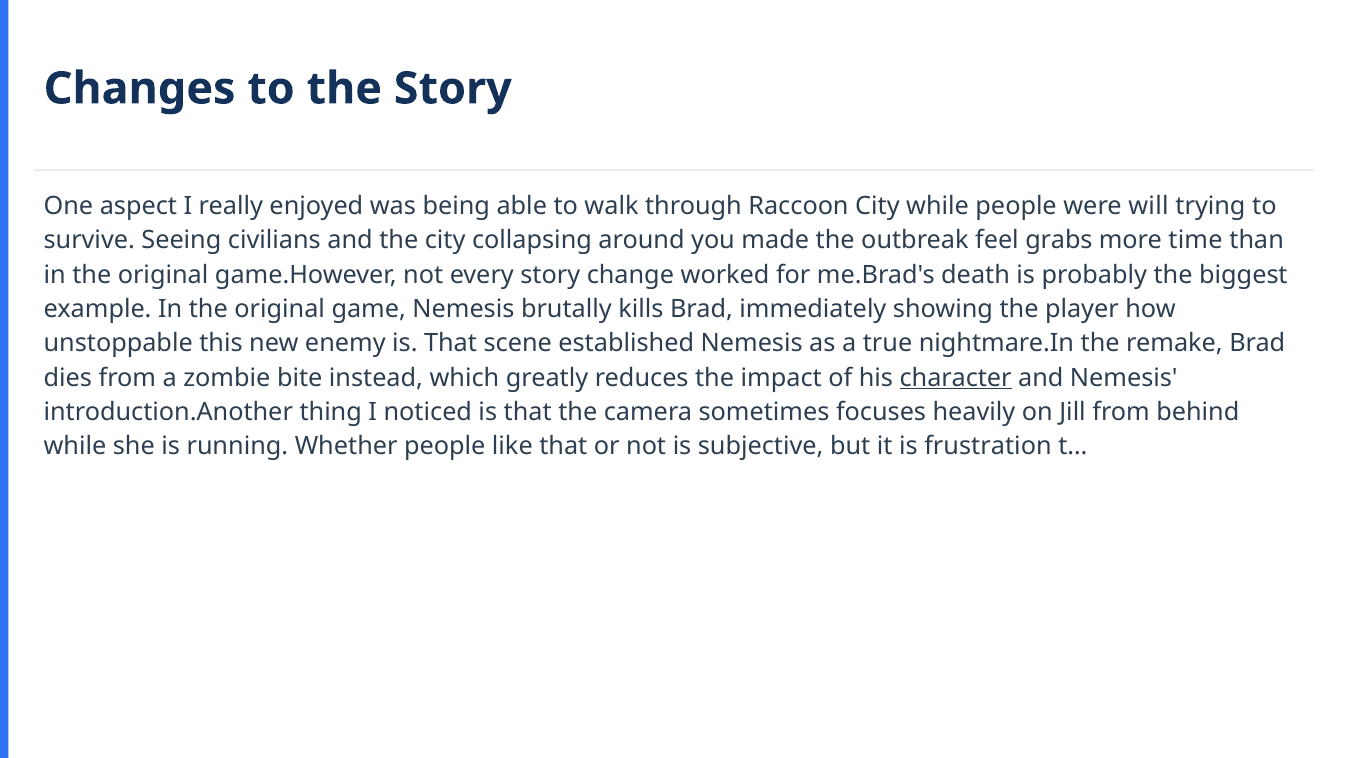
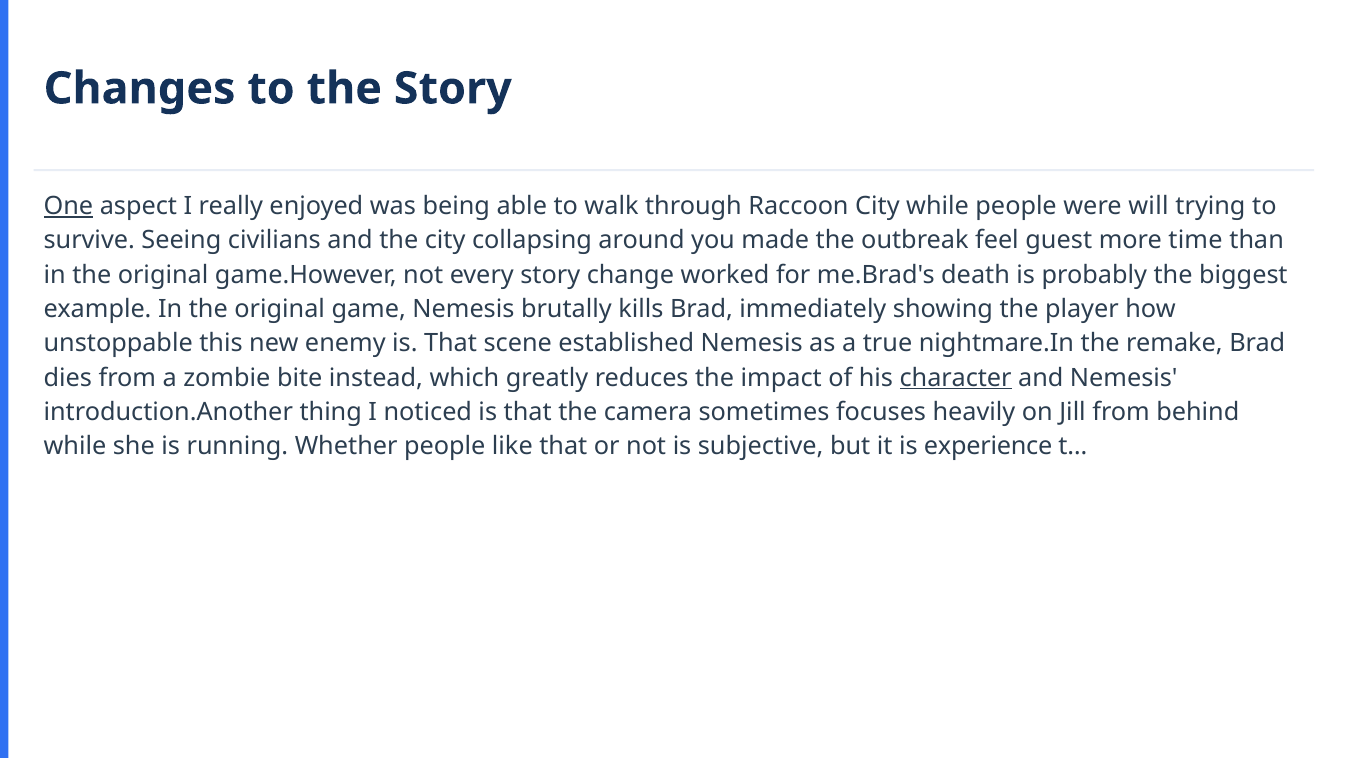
One underline: none -> present
grabs: grabs -> guest
frustration: frustration -> experience
